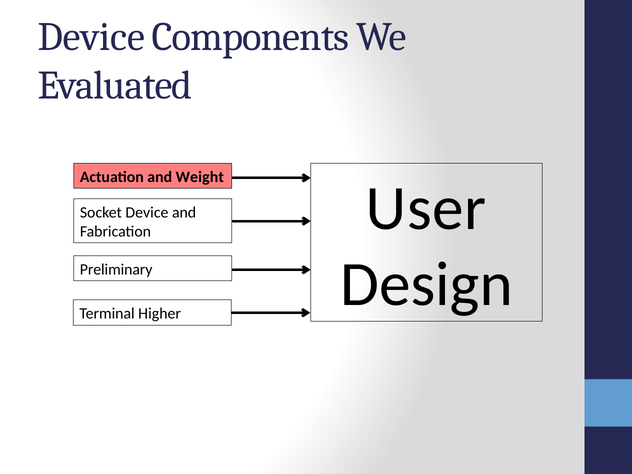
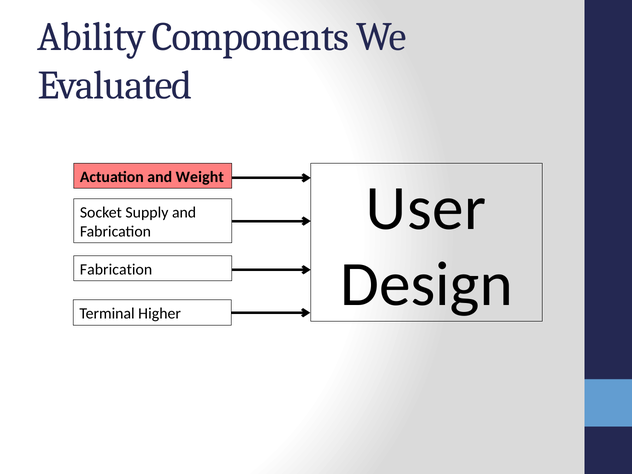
Device at (91, 37): Device -> Ability
Socket Device: Device -> Supply
Preliminary at (116, 269): Preliminary -> Fabrication
